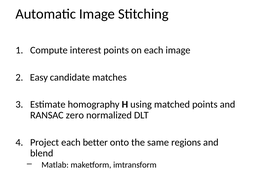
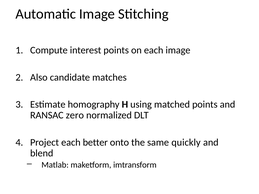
Easy: Easy -> Also
regions: regions -> quickly
